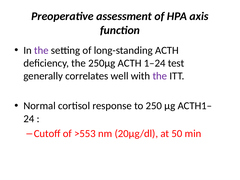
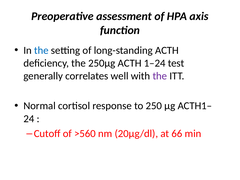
the at (41, 50) colour: purple -> blue
>553: >553 -> >560
50: 50 -> 66
